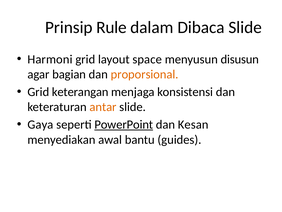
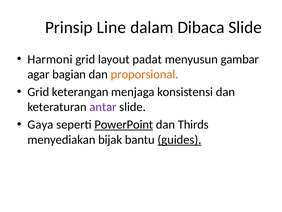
Rule: Rule -> Line
space: space -> padat
disusun: disusun -> gambar
antar colour: orange -> purple
Kesan: Kesan -> Thirds
awal: awal -> bijak
guides underline: none -> present
